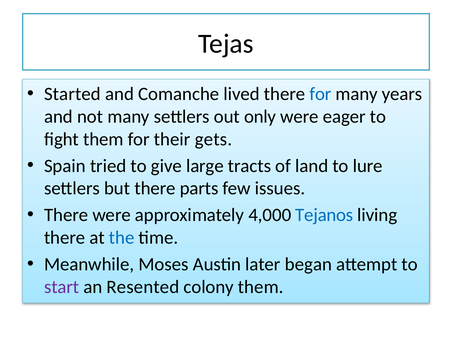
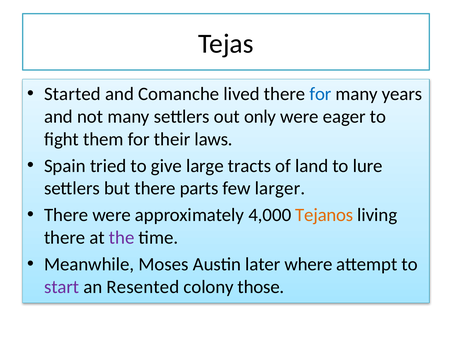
gets: gets -> laws
issues: issues -> larger
Tejanos colour: blue -> orange
the colour: blue -> purple
began: began -> where
colony them: them -> those
